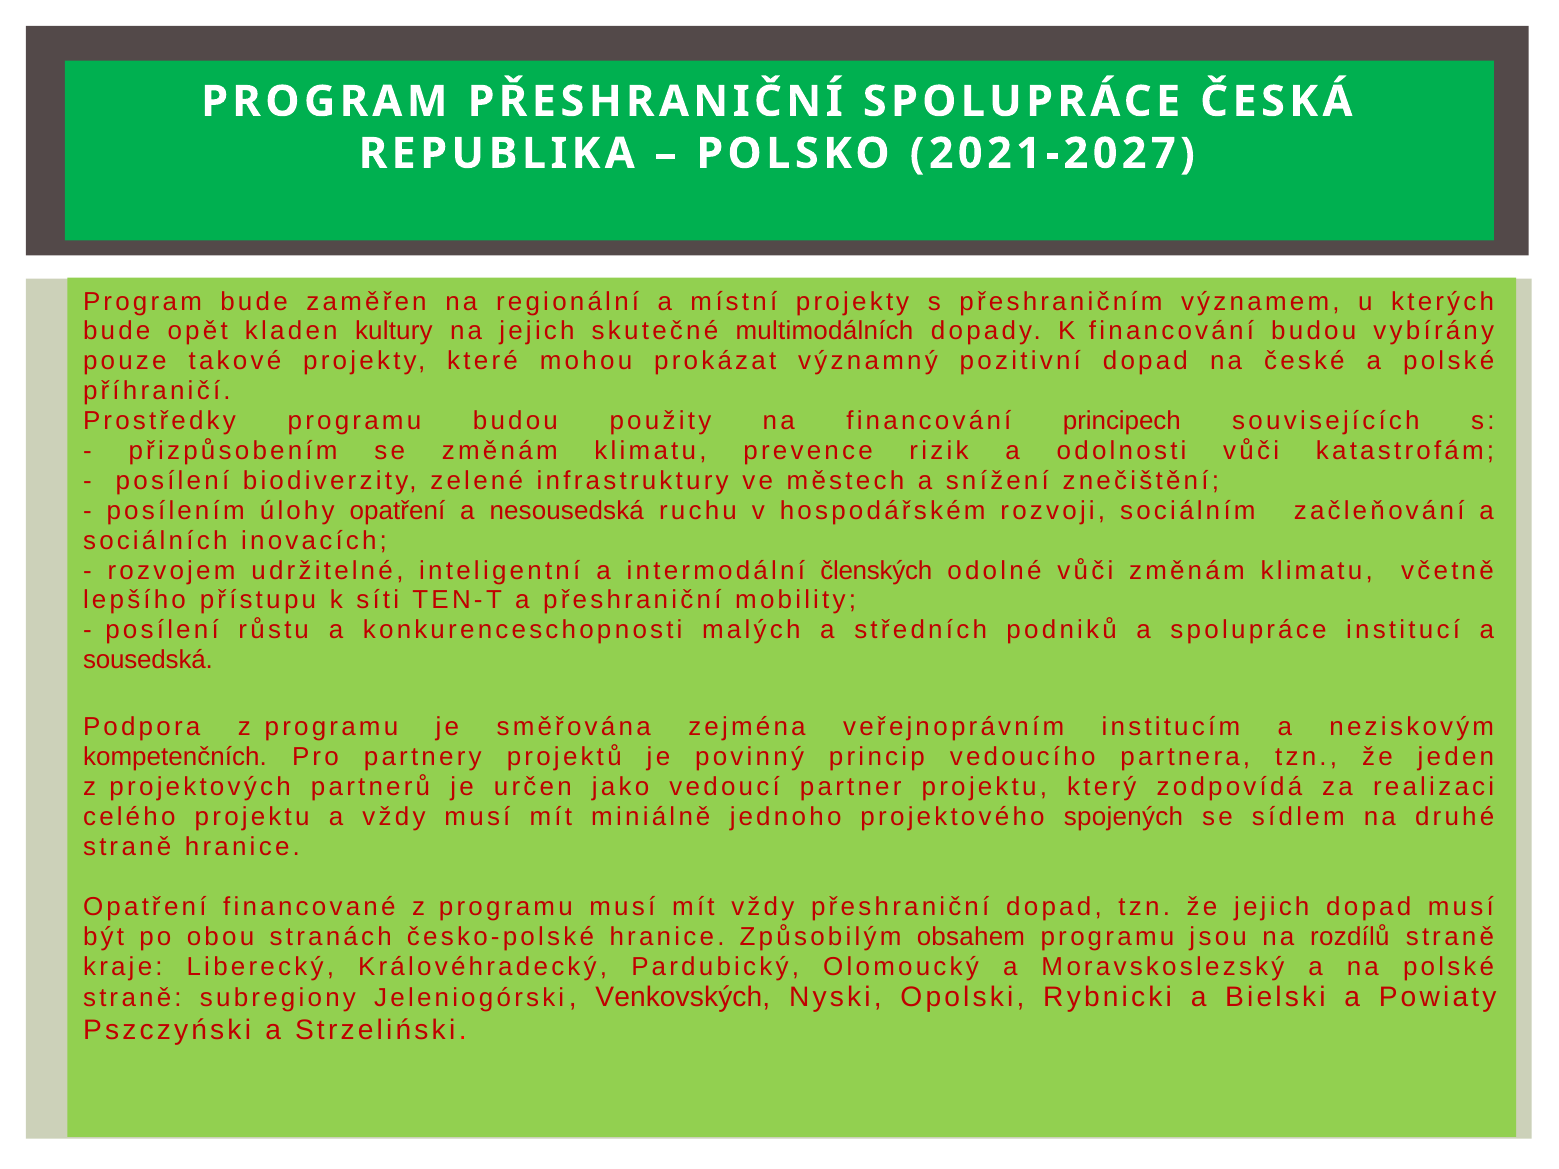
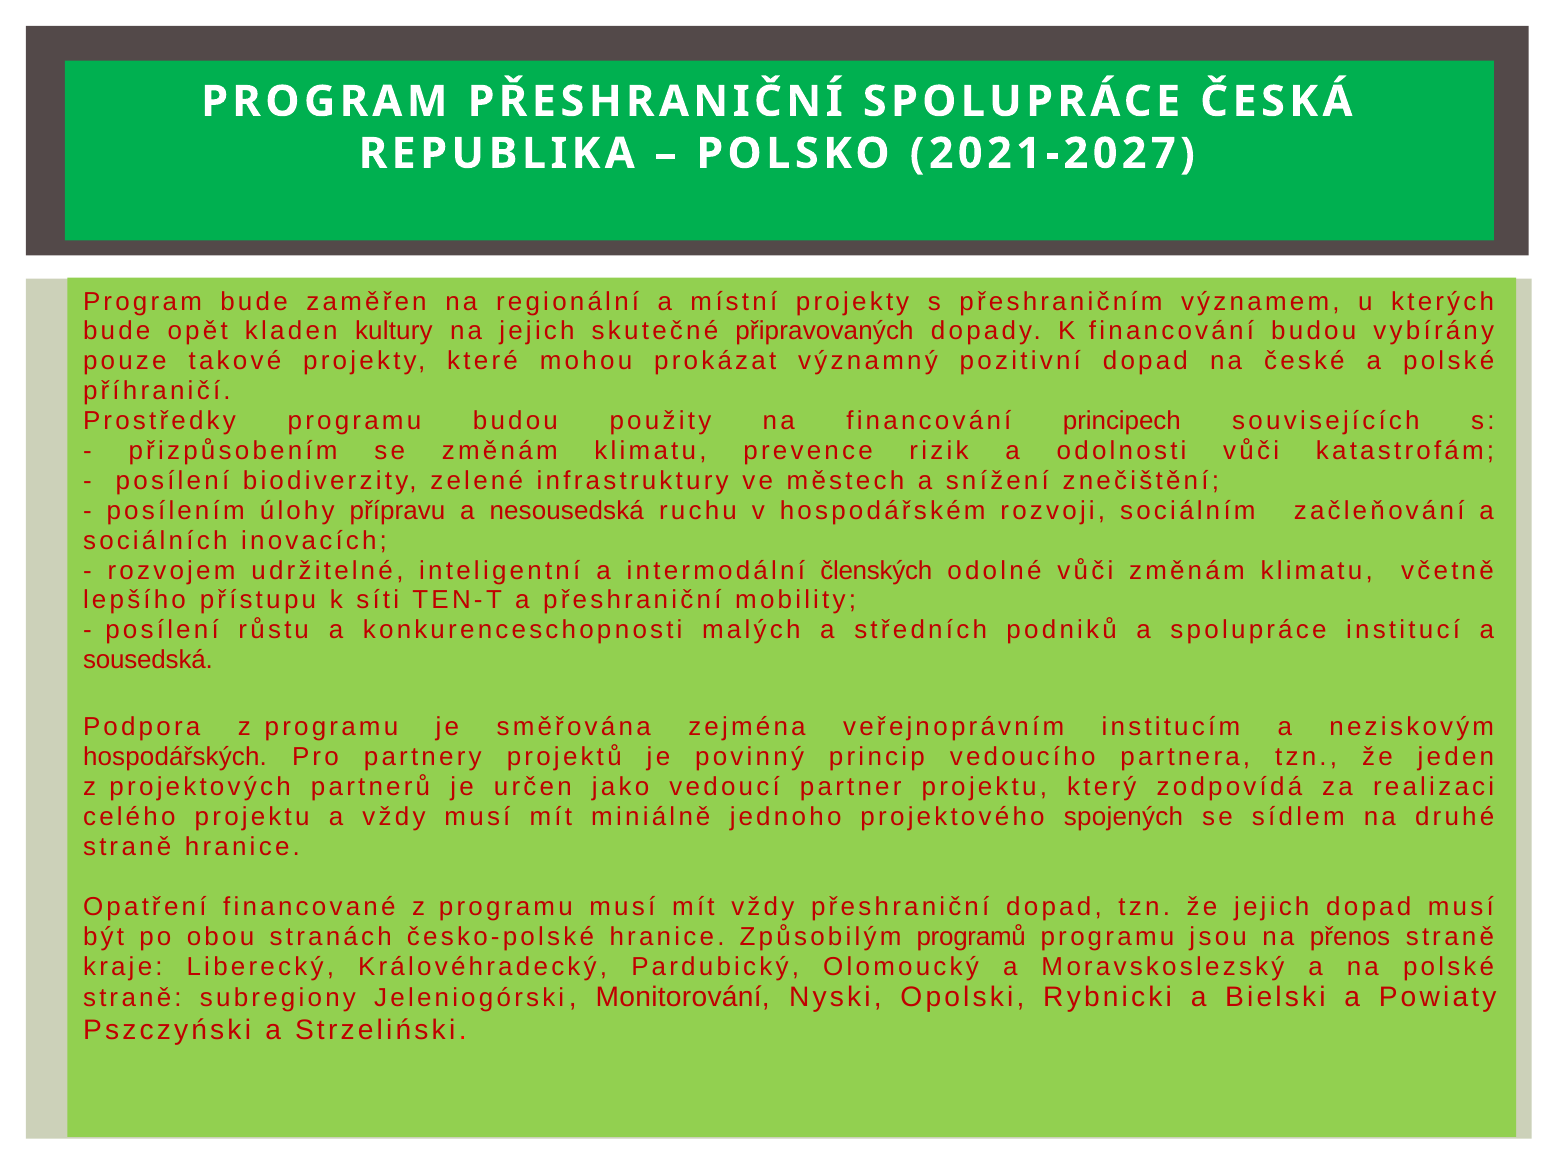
multimodálních: multimodálních -> připravovaných
úlohy opatření: opatření -> přípravu
kompetenčních: kompetenčních -> hospodářských
obsahem: obsahem -> programů
rozdílů: rozdílů -> přenos
Venkovských: Venkovských -> Monitorování
